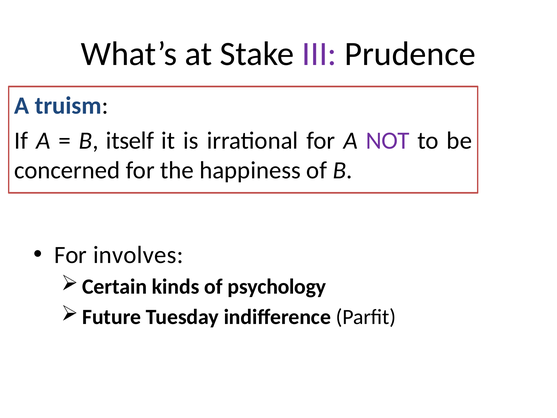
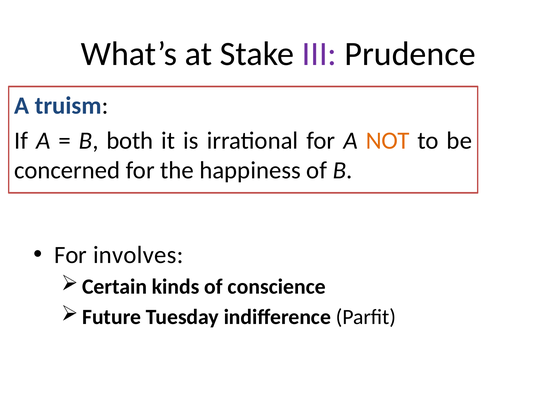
itself: itself -> both
NOT colour: purple -> orange
psychology: psychology -> conscience
